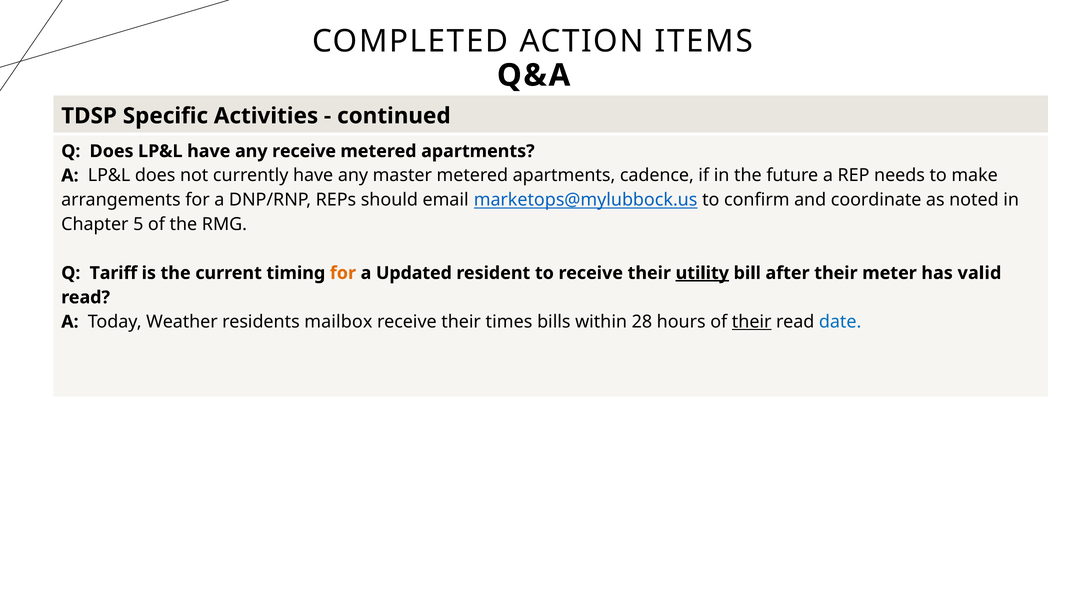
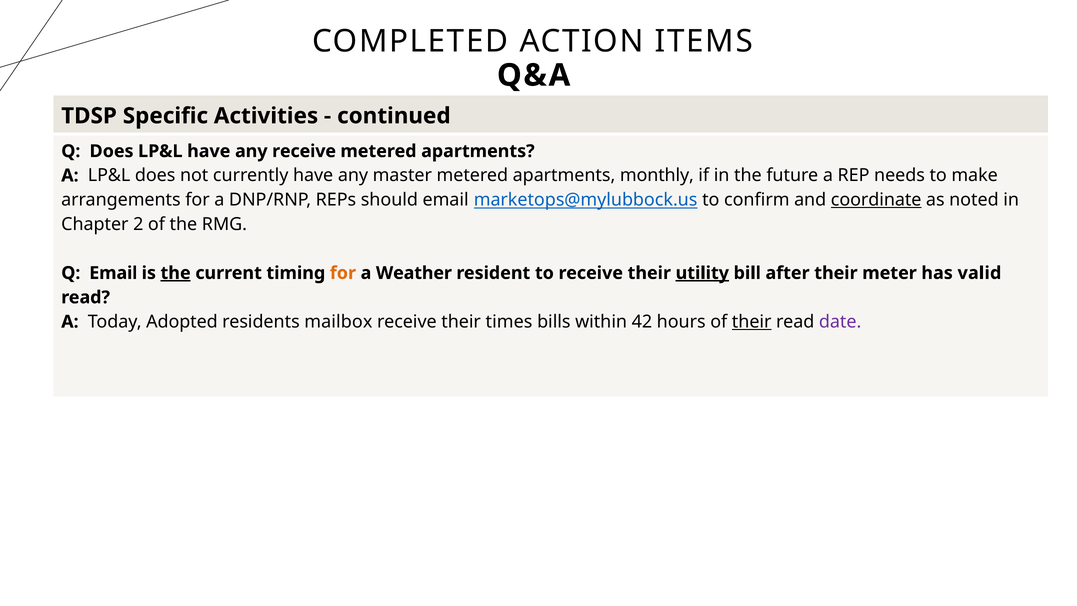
cadence: cadence -> monthly
coordinate underline: none -> present
5: 5 -> 2
Q Tariff: Tariff -> Email
the at (176, 273) underline: none -> present
Updated: Updated -> Weather
Weather: Weather -> Adopted
28: 28 -> 42
date colour: blue -> purple
